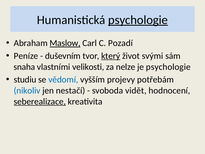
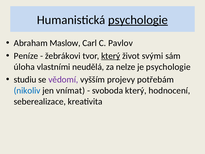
Maslow underline: present -> none
Pozadí: Pozadí -> Pavlov
duševním: duševním -> žebrákovi
snaha: snaha -> úloha
velikosti: velikosti -> neudělá
vědomí colour: blue -> purple
nestačí: nestačí -> vnímat
svoboda vidět: vidět -> který
seberealizace underline: present -> none
